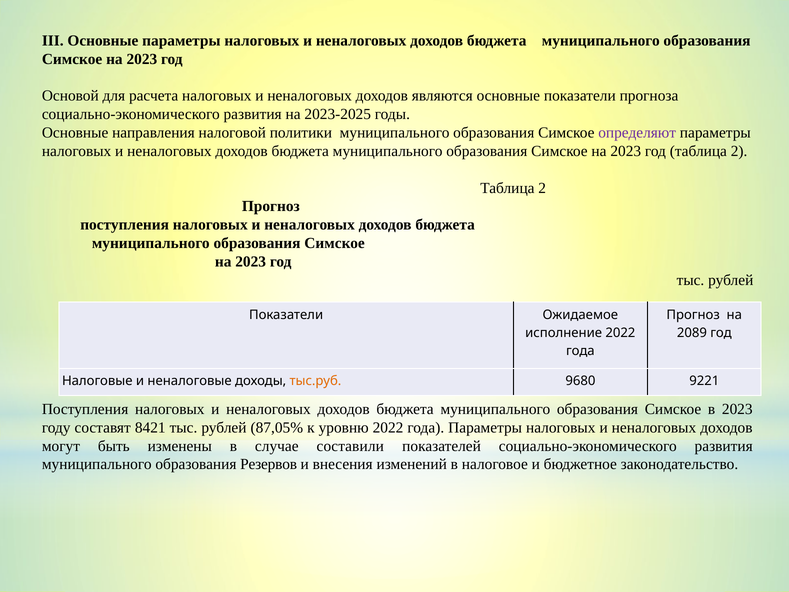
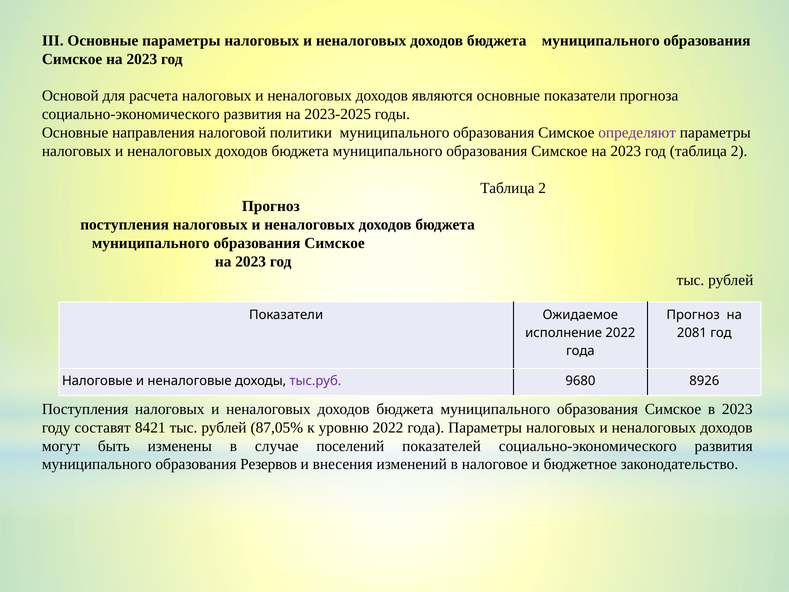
2089: 2089 -> 2081
тыс.руб colour: orange -> purple
9221: 9221 -> 8926
составили: составили -> поселений
